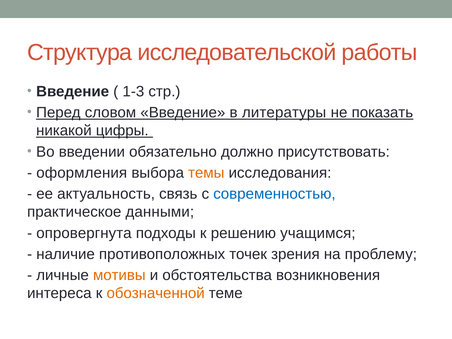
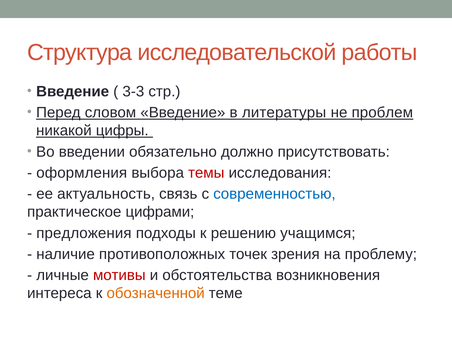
1-3: 1-3 -> 3-3
показать: показать -> проблем
темы colour: orange -> red
данными: данными -> цифрами
опровергнута: опровергнута -> предложения
мотивы colour: orange -> red
